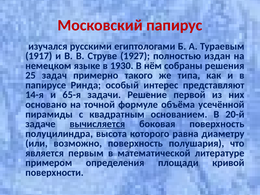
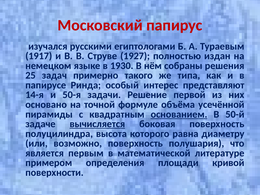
65-я: 65-я -> 50-я
основанием underline: none -> present
20-й: 20-й -> 50-й
